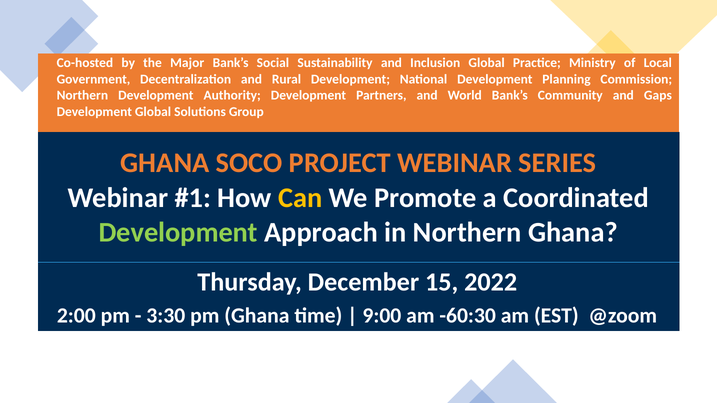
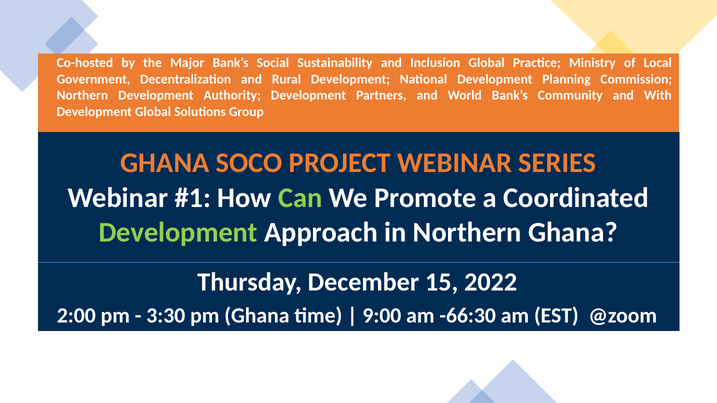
Gaps: Gaps -> With
Can colour: yellow -> light green
-60:30: -60:30 -> -66:30
